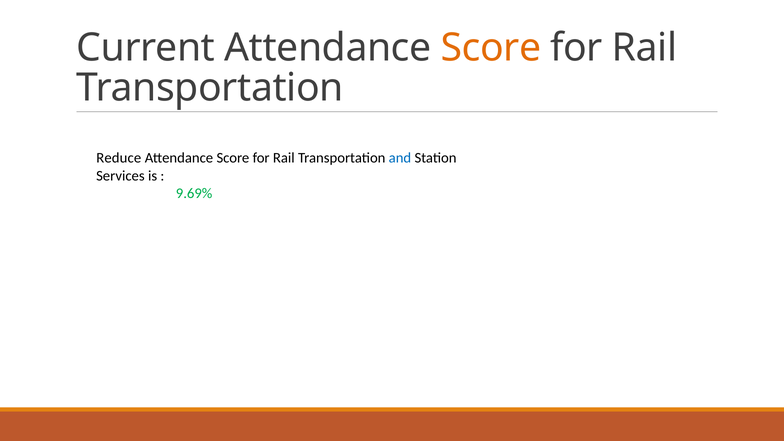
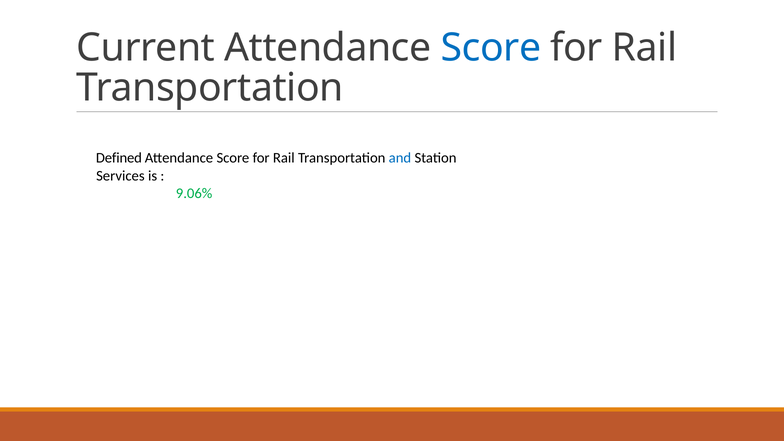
Score at (491, 48) colour: orange -> blue
Reduce: Reduce -> Defined
9.69%: 9.69% -> 9.06%
